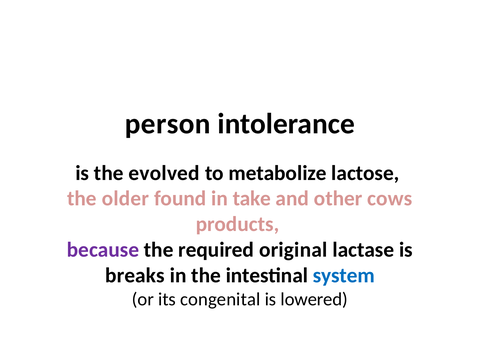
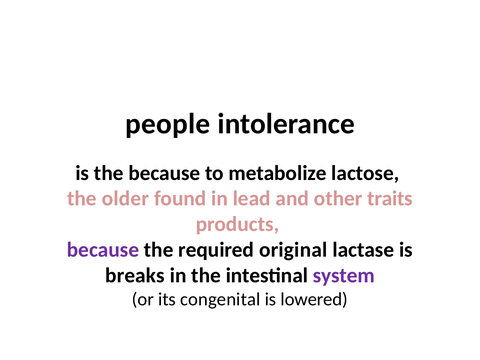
person: person -> people
the evolved: evolved -> because
take: take -> lead
cows: cows -> traits
system colour: blue -> purple
